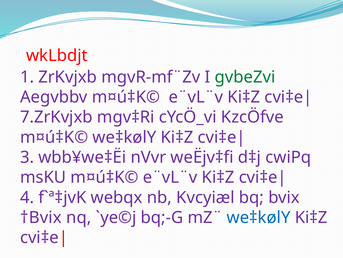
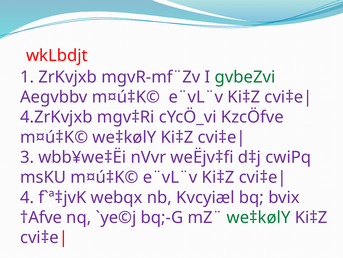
7.ZrKvjxb: 7.ZrKvjxb -> 4.ZrKvjxb
†Bvix: †Bvix -> †Afve
we‡kølY at (259, 217) colour: blue -> green
